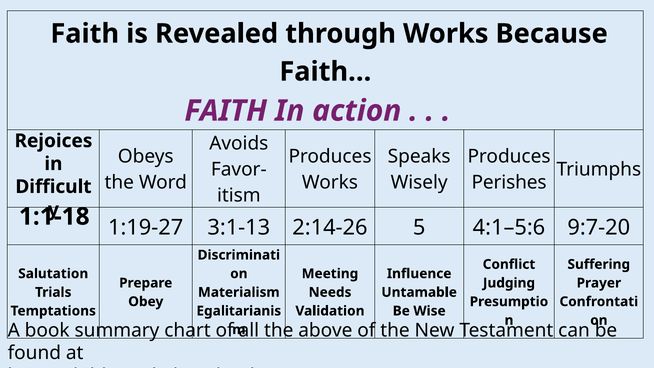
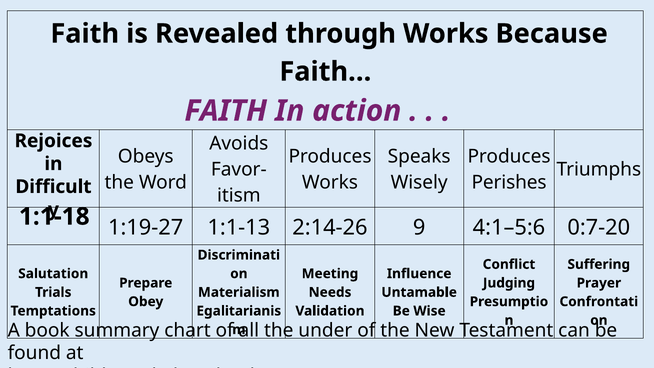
3:1-13: 3:1-13 -> 1:1-13
5: 5 -> 9
9:7-20: 9:7-20 -> 0:7-20
above: above -> under
